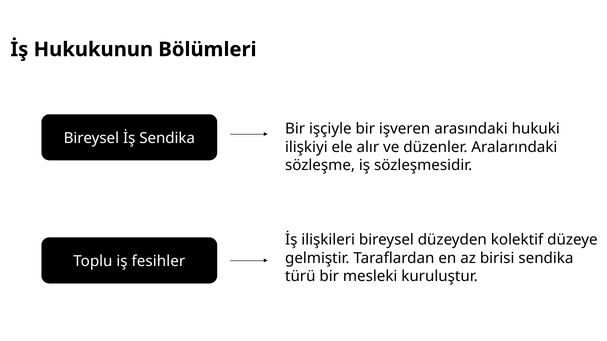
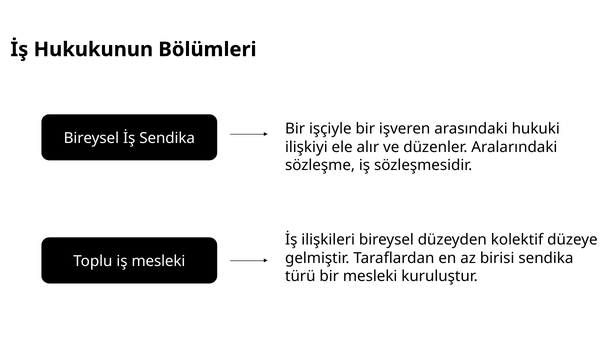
iş fesihler: fesihler -> mesleki
